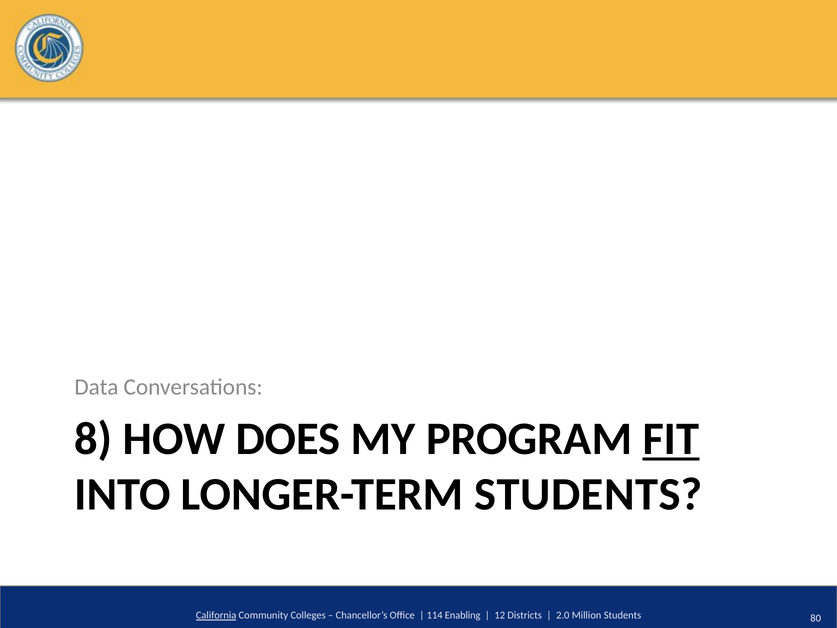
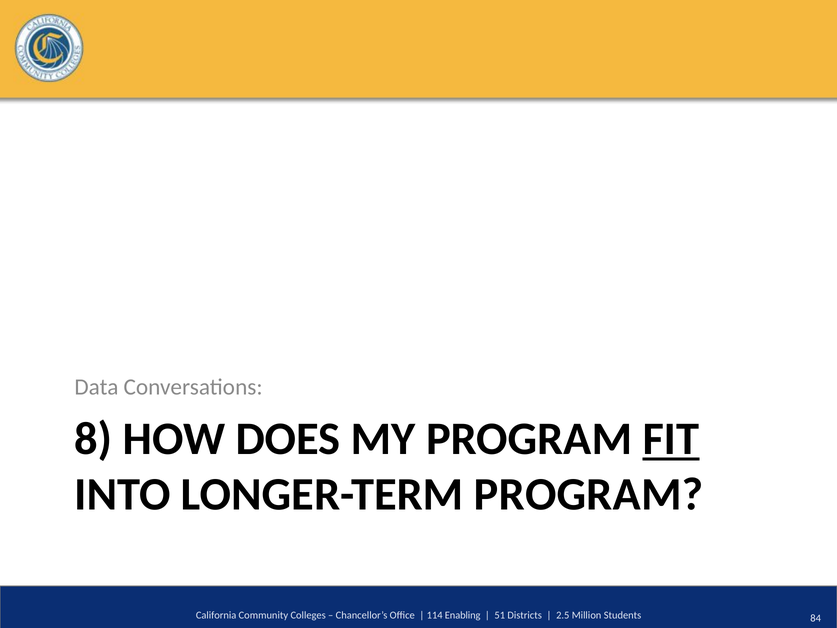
LONGER-TERM STUDENTS: STUDENTS -> PROGRAM
California underline: present -> none
12: 12 -> 51
2.0: 2.0 -> 2.5
80: 80 -> 84
